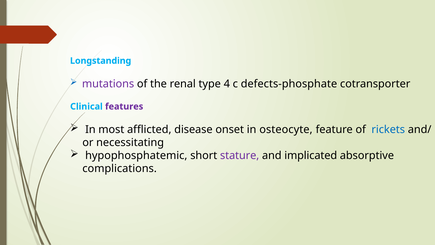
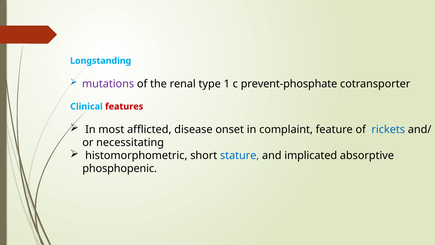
4: 4 -> 1
defects-phosphate: defects-phosphate -> prevent-phosphate
features colour: purple -> red
osteocyte: osteocyte -> complaint
hypophosphatemic: hypophosphatemic -> histomorphometric
stature colour: purple -> blue
complications: complications -> phosphopenic
